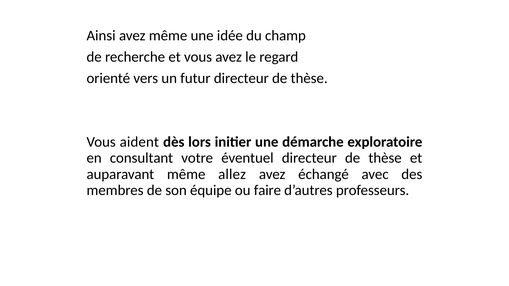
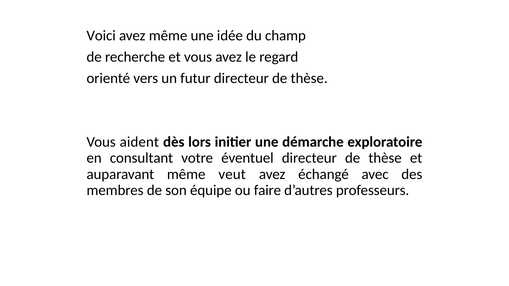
Ainsi: Ainsi -> Voici
allez: allez -> veut
